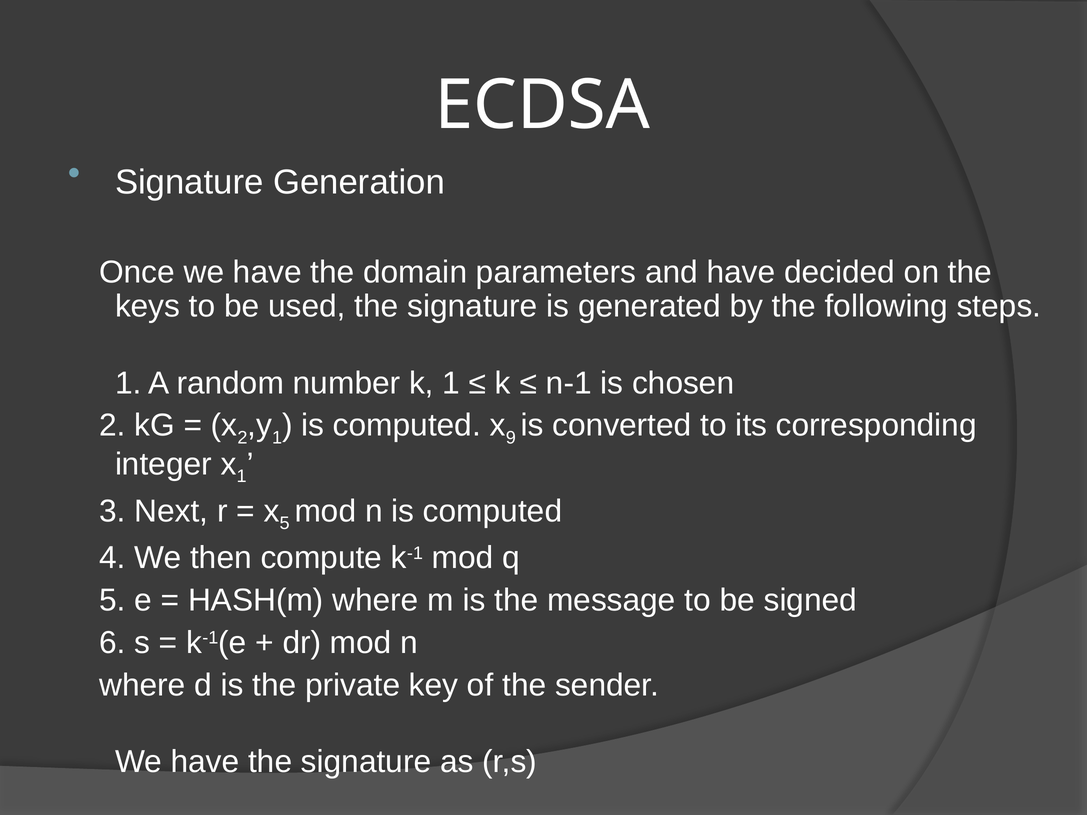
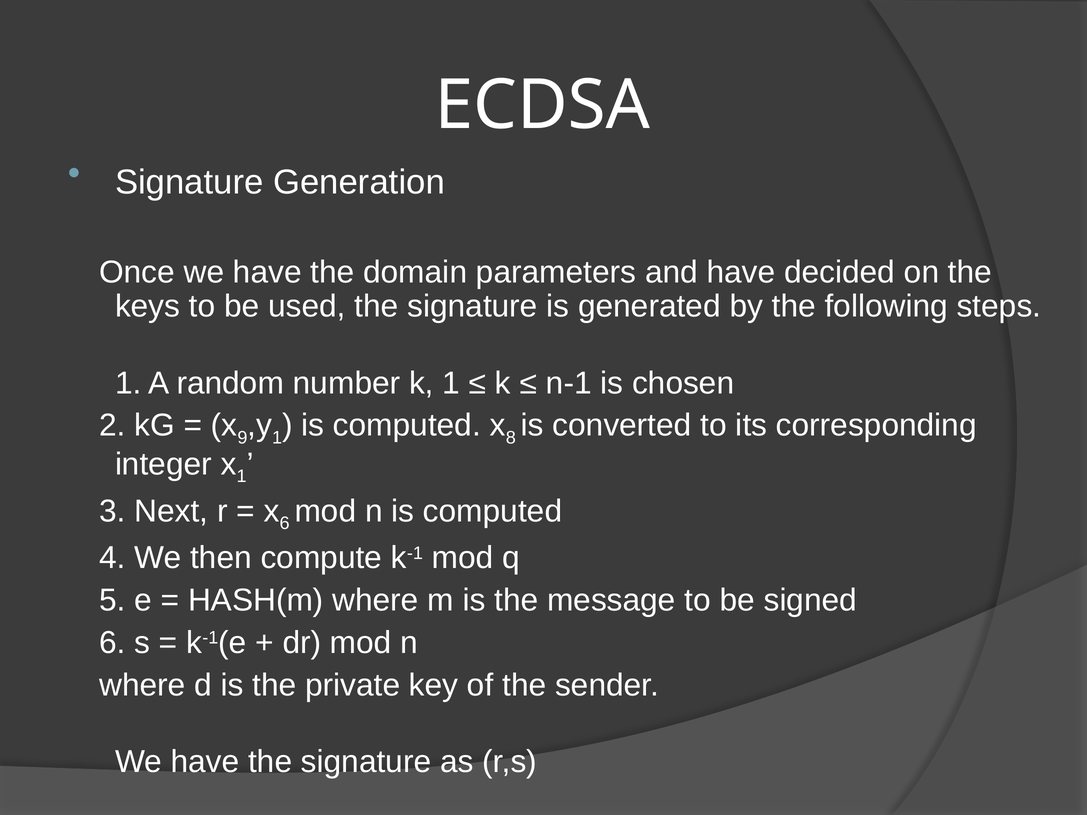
2 at (242, 438): 2 -> 9
9: 9 -> 8
5 at (285, 523): 5 -> 6
